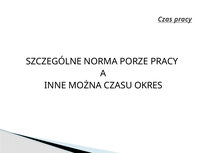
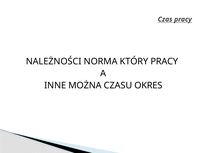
SZCZEGÓLNE: SZCZEGÓLNE -> NALEŻNOŚCI
PORZE: PORZE -> KTÓRY
